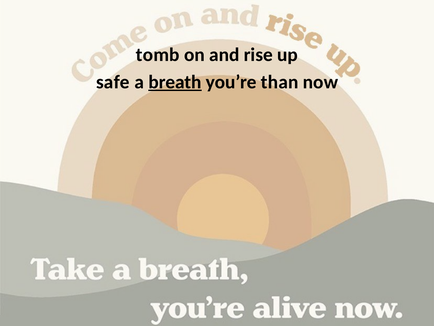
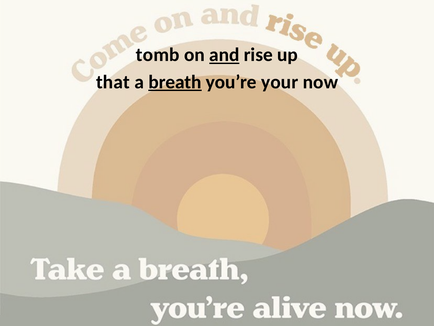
and underline: none -> present
safe: safe -> that
than: than -> your
